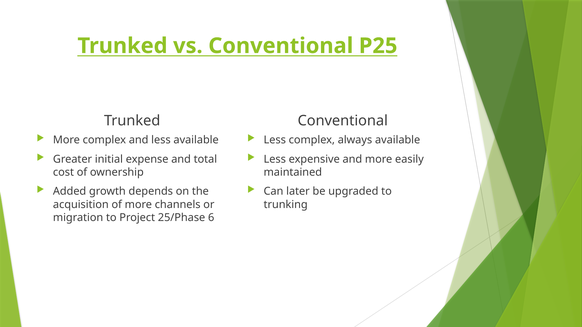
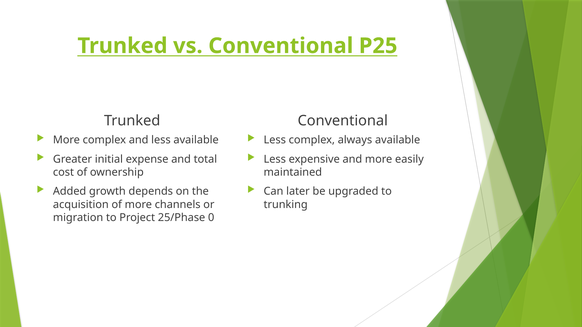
6: 6 -> 0
